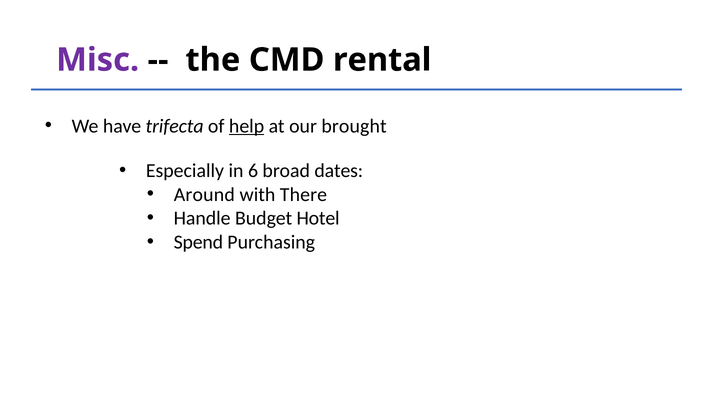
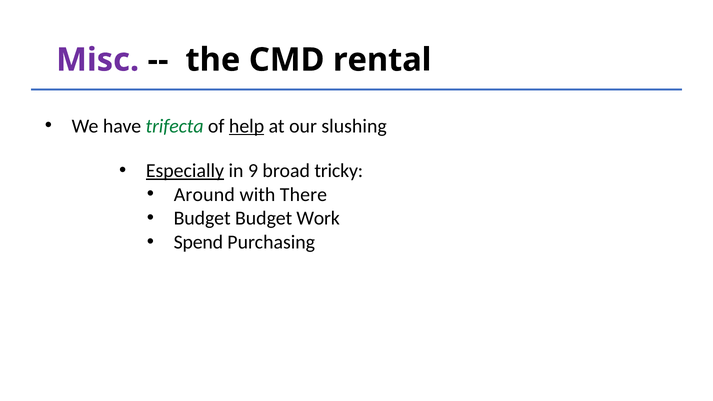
trifecta colour: black -> green
brought: brought -> slushing
Especially underline: none -> present
6: 6 -> 9
dates: dates -> tricky
Handle at (202, 218): Handle -> Budget
Hotel: Hotel -> Work
